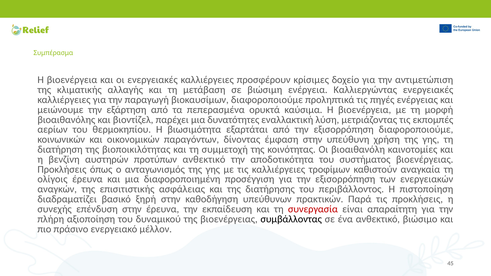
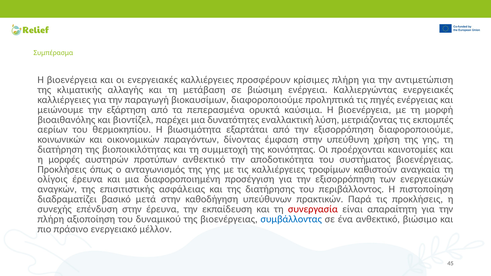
κρίσιμες δοχείο: δοχείο -> πλήρη
βιοαιθανόλη: βιοαιθανόλη -> προέρχονται
βενζίνη: βενζίνη -> μορφές
ξηρή: ξηρή -> μετά
συμβάλλοντας colour: black -> blue
